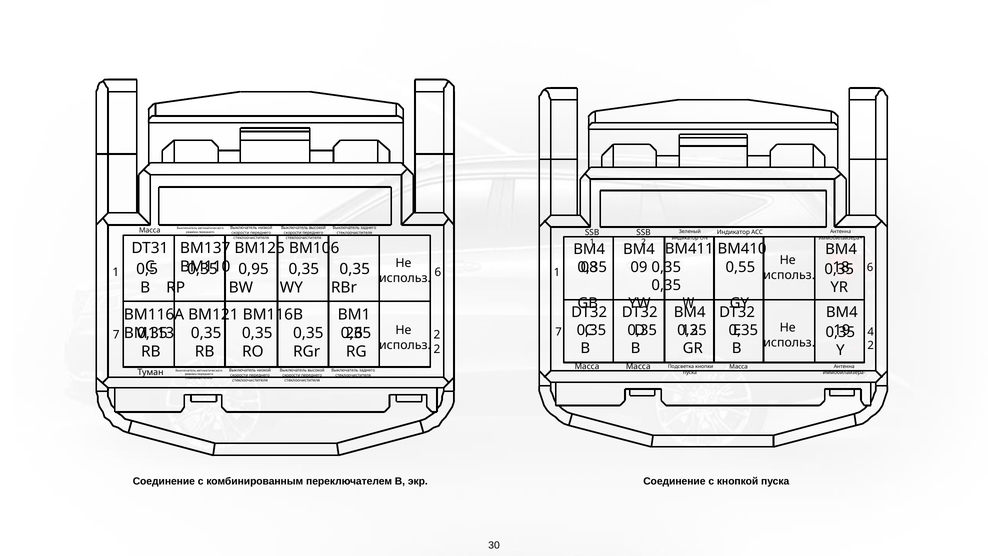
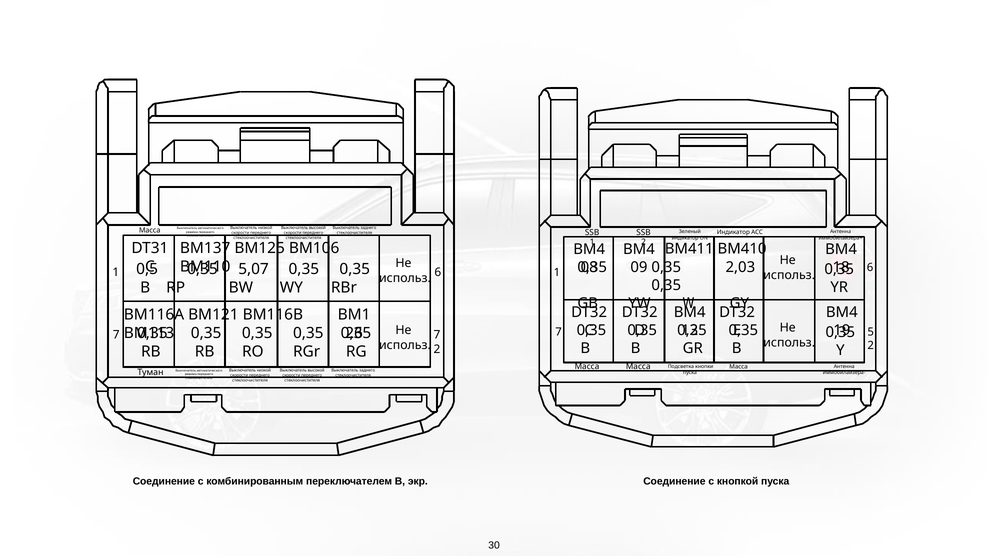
0,55: 0,55 -> 2,03
0,95: 0,95 -> 5,07
4: 4 -> 5
7 2: 2 -> 7
